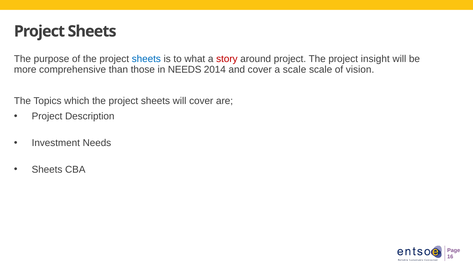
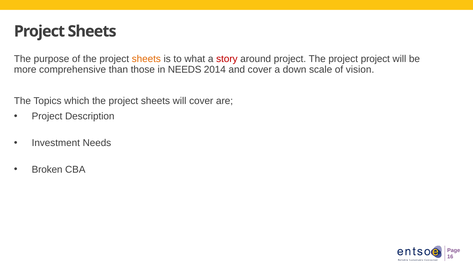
sheets at (146, 59) colour: blue -> orange
project insight: insight -> project
a scale: scale -> down
Sheets at (47, 169): Sheets -> Broken
